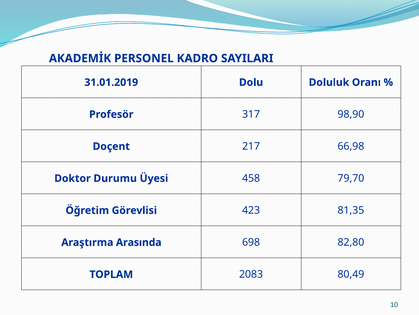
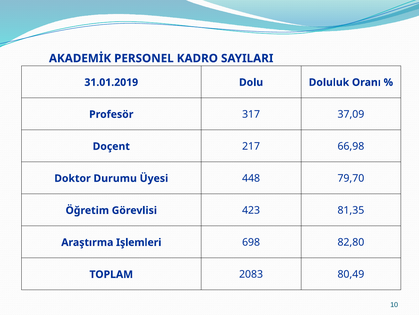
98,90: 98,90 -> 37,09
458: 458 -> 448
Arasında: Arasında -> Işlemleri
